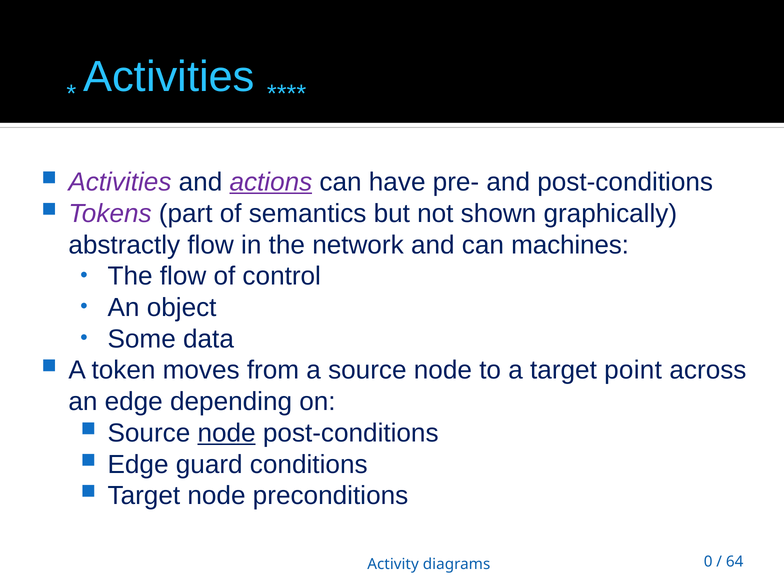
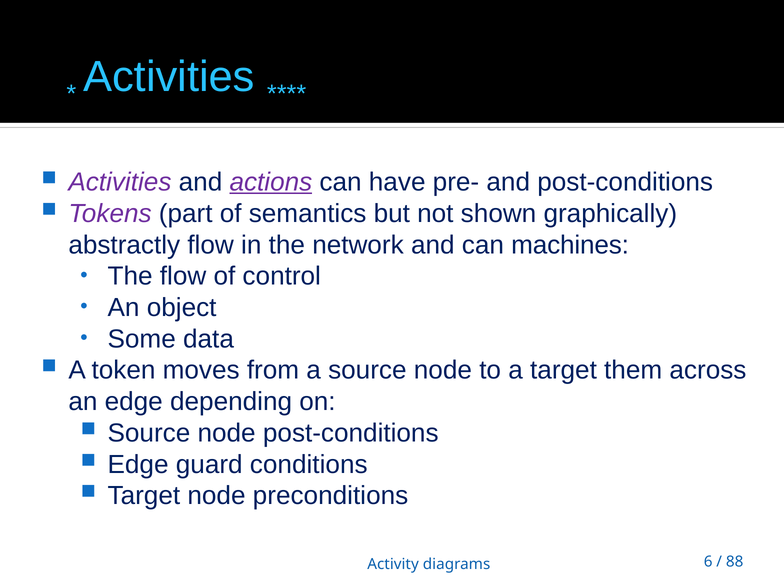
point: point -> them
node at (227, 433) underline: present -> none
0: 0 -> 6
64: 64 -> 88
